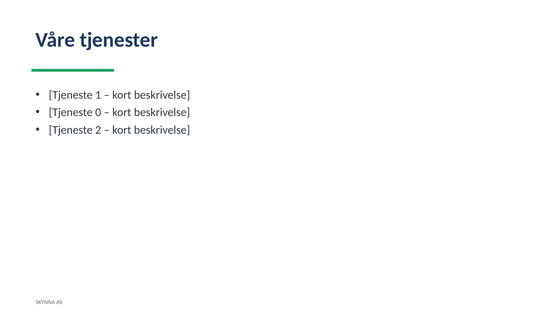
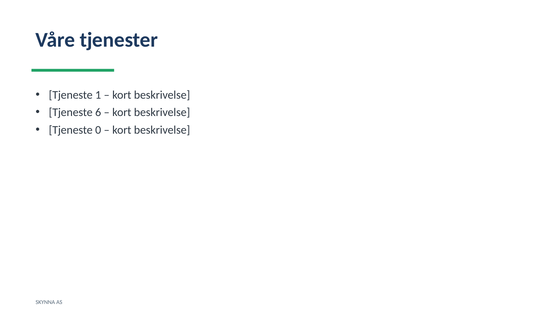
0: 0 -> 6
2: 2 -> 0
